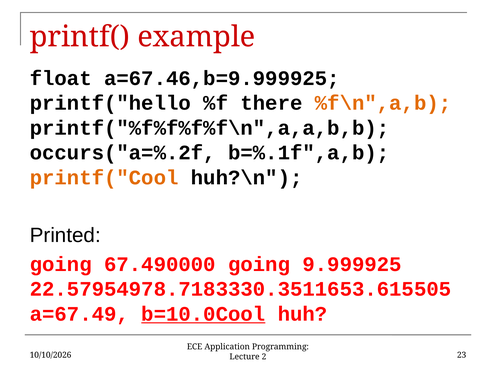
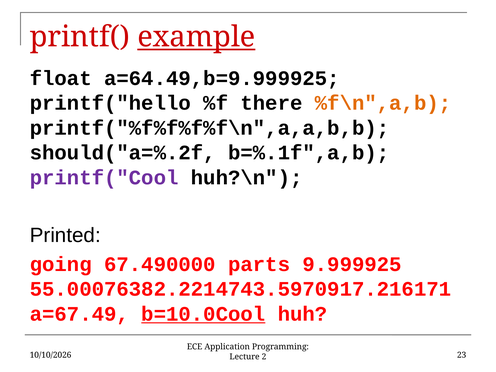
example underline: none -> present
a=67.46,b=9.999925: a=67.46,b=9.999925 -> a=64.49,b=9.999925
occurs("a=%.2f: occurs("a=%.2f -> should("a=%.2f
printf("Cool colour: orange -> purple
67.490000 going: going -> parts
22.57954978.7183330.3511653.615505: 22.57954978.7183330.3511653.615505 -> 55.00076382.2214743.5970917.216171
